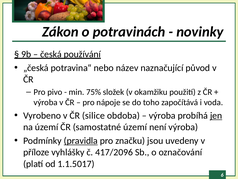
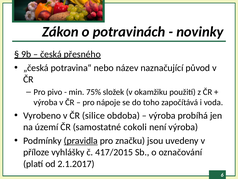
používání: používání -> přesného
jen underline: present -> none
samostatné území: území -> cokoli
417/2096: 417/2096 -> 417/2015
1.1.5017: 1.1.5017 -> 2.1.2017
